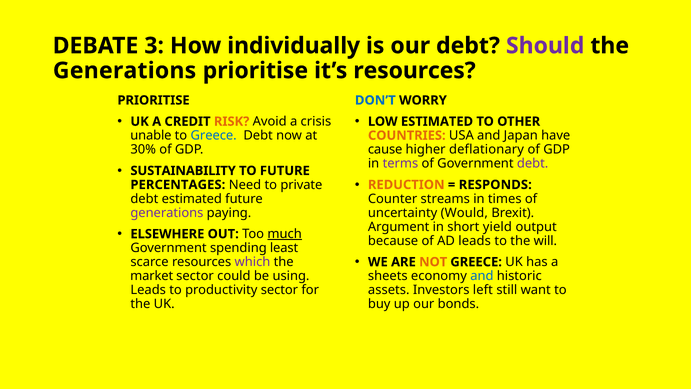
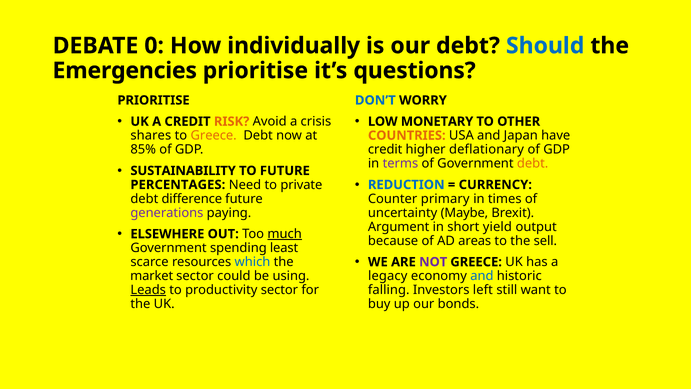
3: 3 -> 0
Should colour: purple -> blue
Generations at (125, 71): Generations -> Emergencies
it’s resources: resources -> questions
LOW ESTIMATED: ESTIMATED -> MONETARY
unable: unable -> shares
Greece at (214, 135) colour: blue -> orange
30%: 30% -> 85%
cause at (385, 149): cause -> credit
debt at (533, 163) colour: purple -> orange
REDUCTION colour: orange -> blue
RESPONDS: RESPONDS -> CURRENCY
debt estimated: estimated -> difference
streams: streams -> primary
Would: Would -> Maybe
AD leads: leads -> areas
will: will -> sell
NOT colour: orange -> purple
which colour: purple -> blue
sheets: sheets -> legacy
Leads at (148, 290) underline: none -> present
assets: assets -> falling
